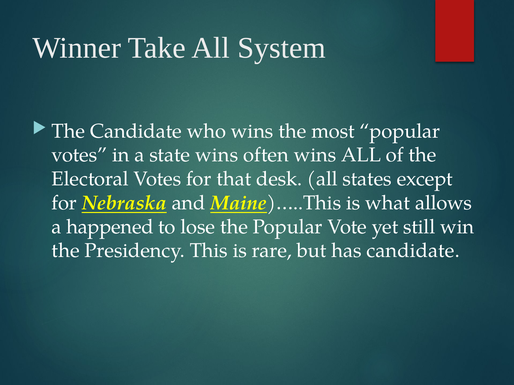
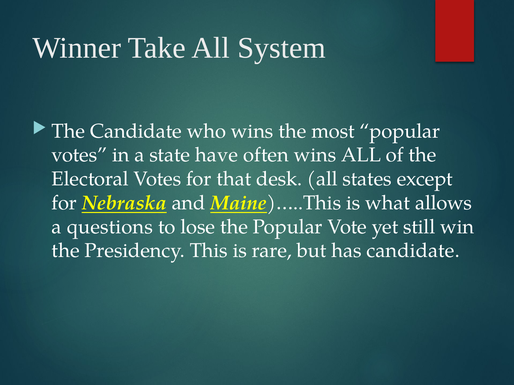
state wins: wins -> have
happened: happened -> questions
